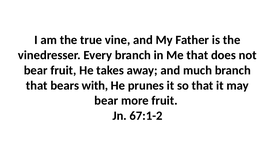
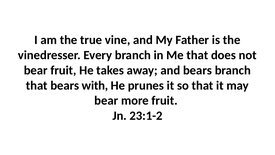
and much: much -> bears
67:1-2: 67:1-2 -> 23:1-2
